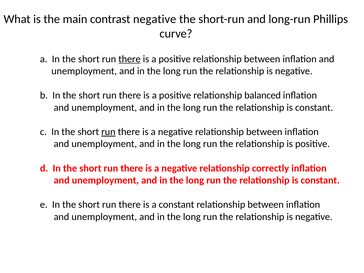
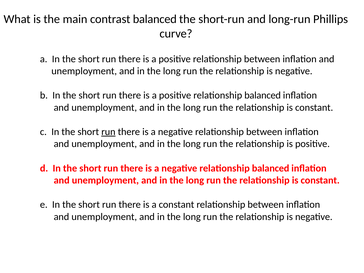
contrast negative: negative -> balanced
there at (129, 59) underline: present -> none
negative relationship correctly: correctly -> balanced
